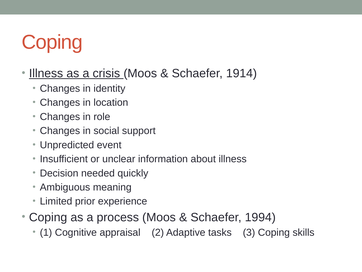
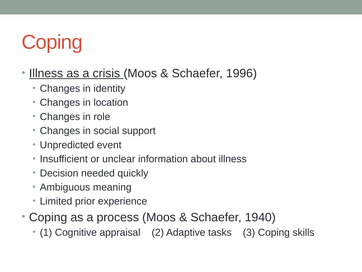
1914: 1914 -> 1996
1994: 1994 -> 1940
